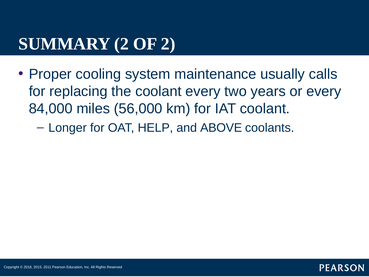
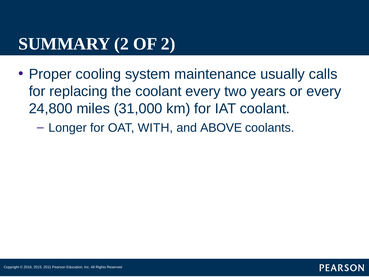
84,000: 84,000 -> 24,800
56,000: 56,000 -> 31,000
HELP: HELP -> WITH
